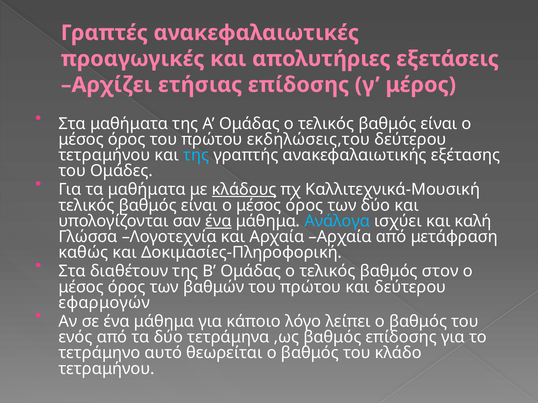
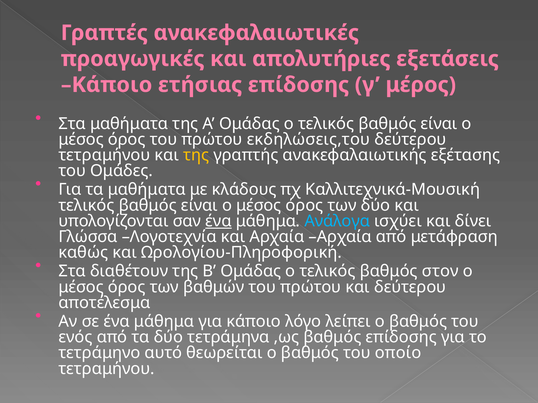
Αρχίζει at (107, 85): Αρχίζει -> Κάποιο
της at (196, 155) colour: light blue -> yellow
κλάδους underline: present -> none
καλή: καλή -> δίνει
Δοκιμασίες-Πληροφορική: Δοκιμασίες-Πληροφορική -> Ωρολογίου-Πληροφορική
εφαρμογών: εφαρμογών -> αποτέλεσμα
κλάδο: κλάδο -> οποίο
